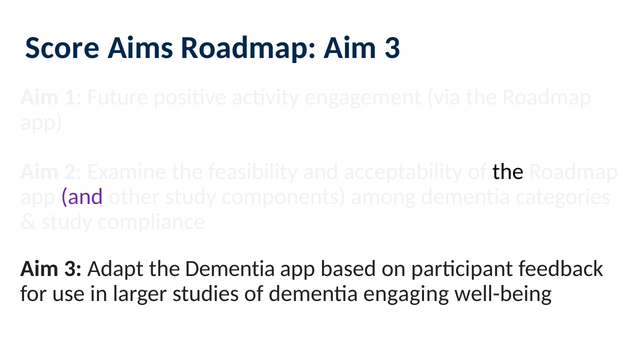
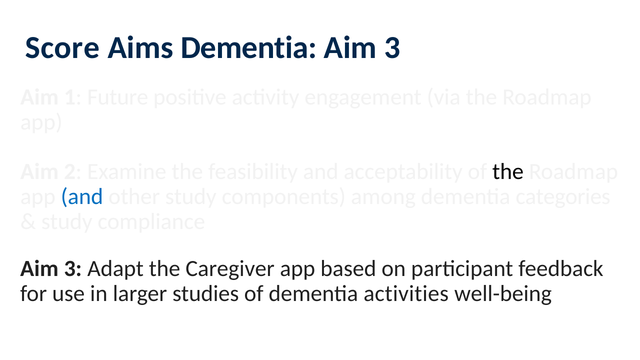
Aims Roadmap: Roadmap -> Dementia
and at (82, 197) colour: purple -> blue
the Dementia: Dementia -> Caregiver
engaging: engaging -> activities
